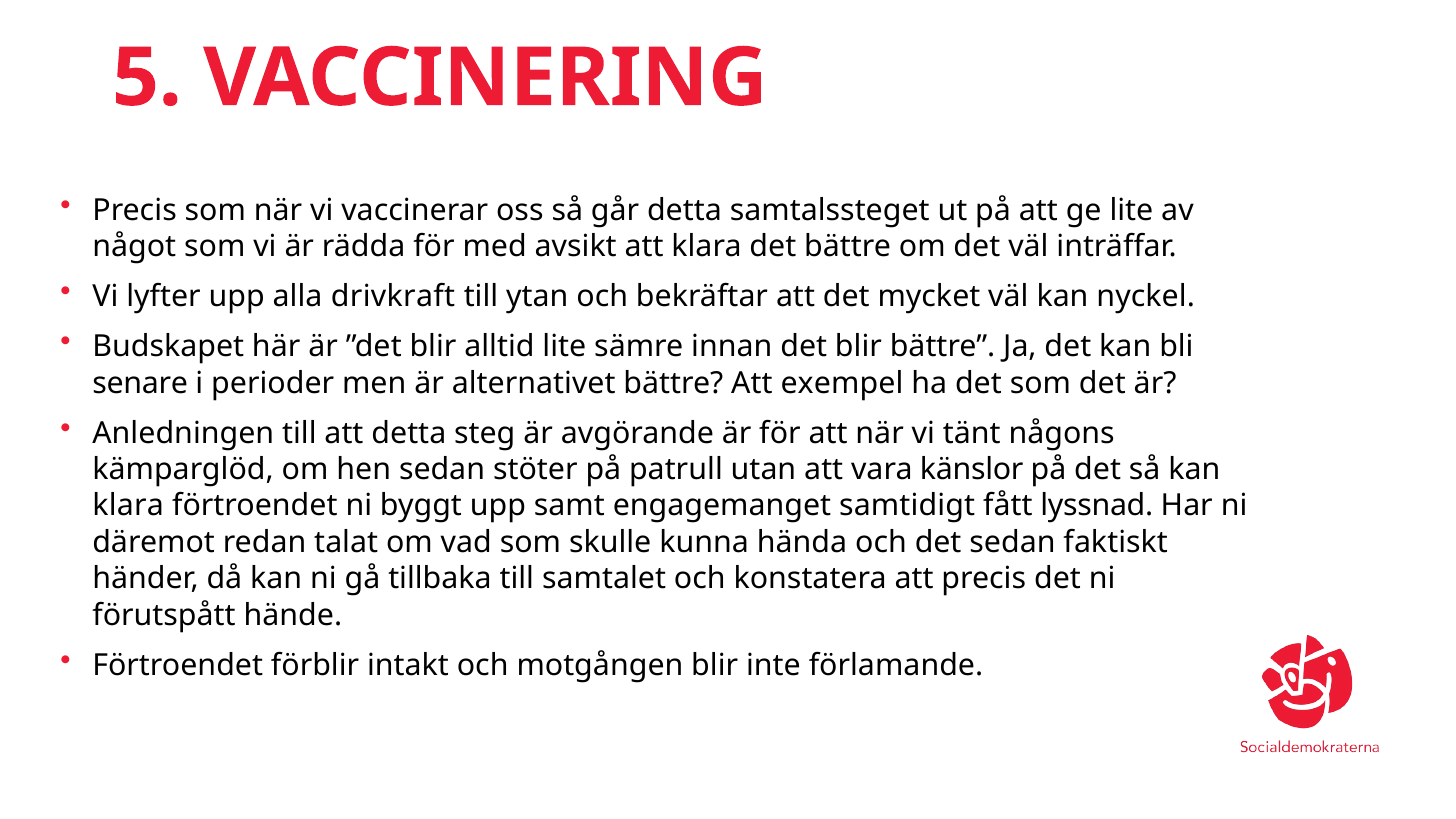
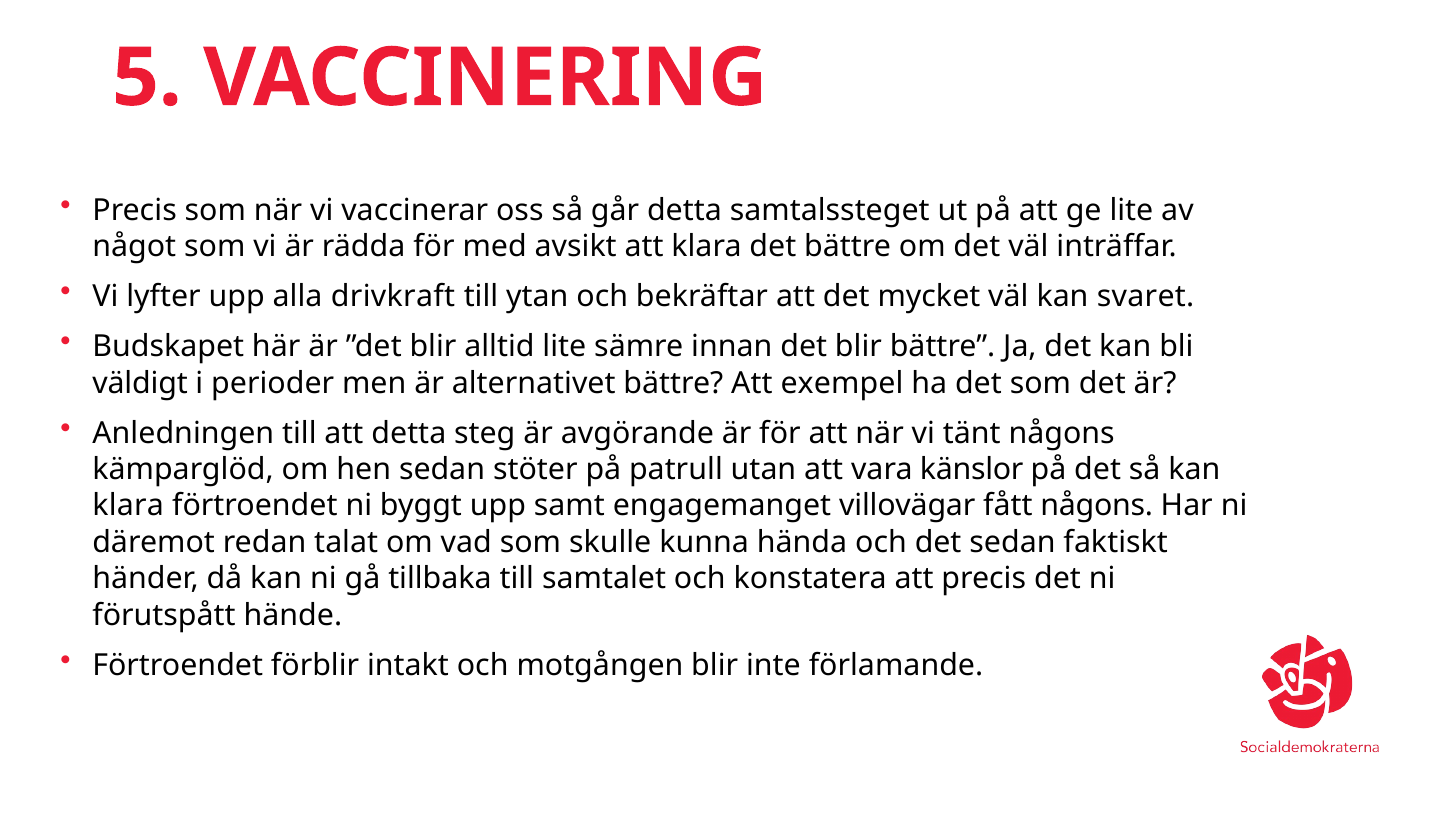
nyckel: nyckel -> svaret
senare: senare -> väldigt
samtidigt: samtidigt -> villovägar
fått lyssnad: lyssnad -> någons
